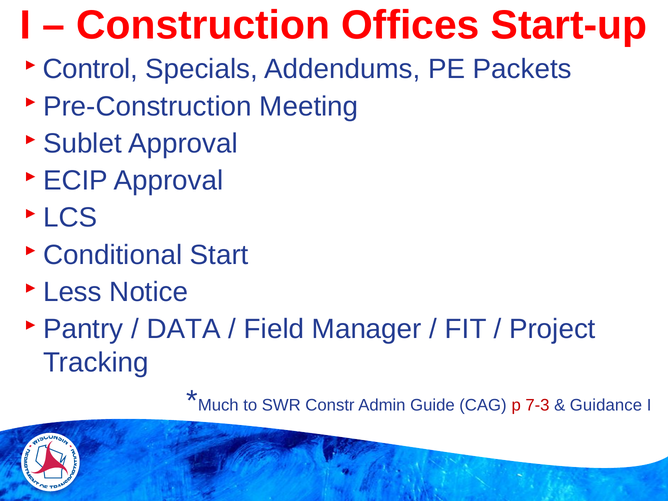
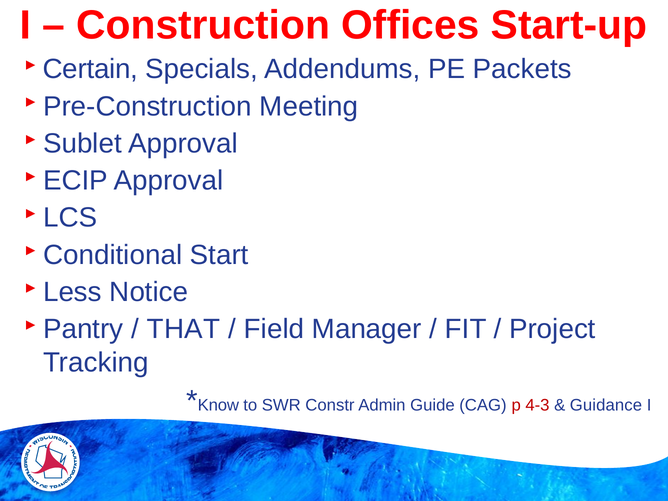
Control: Control -> Certain
DATA: DATA -> THAT
Much: Much -> Know
7-3: 7-3 -> 4-3
